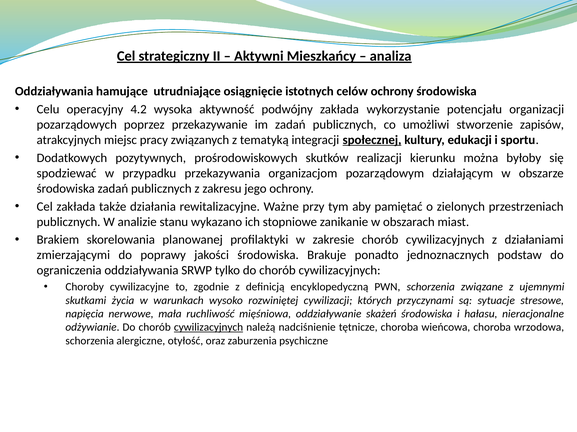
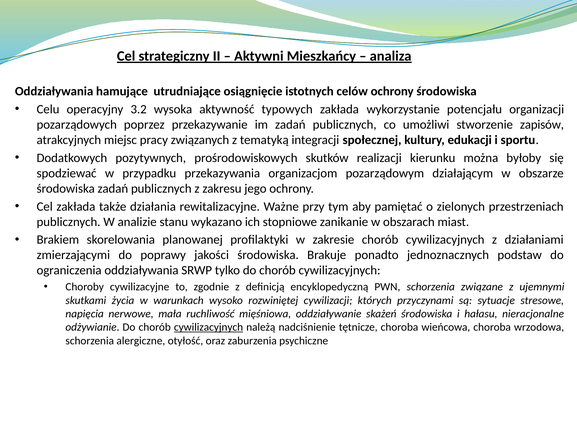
4.2: 4.2 -> 3.2
podwójny: podwójny -> typowych
społecznej underline: present -> none
